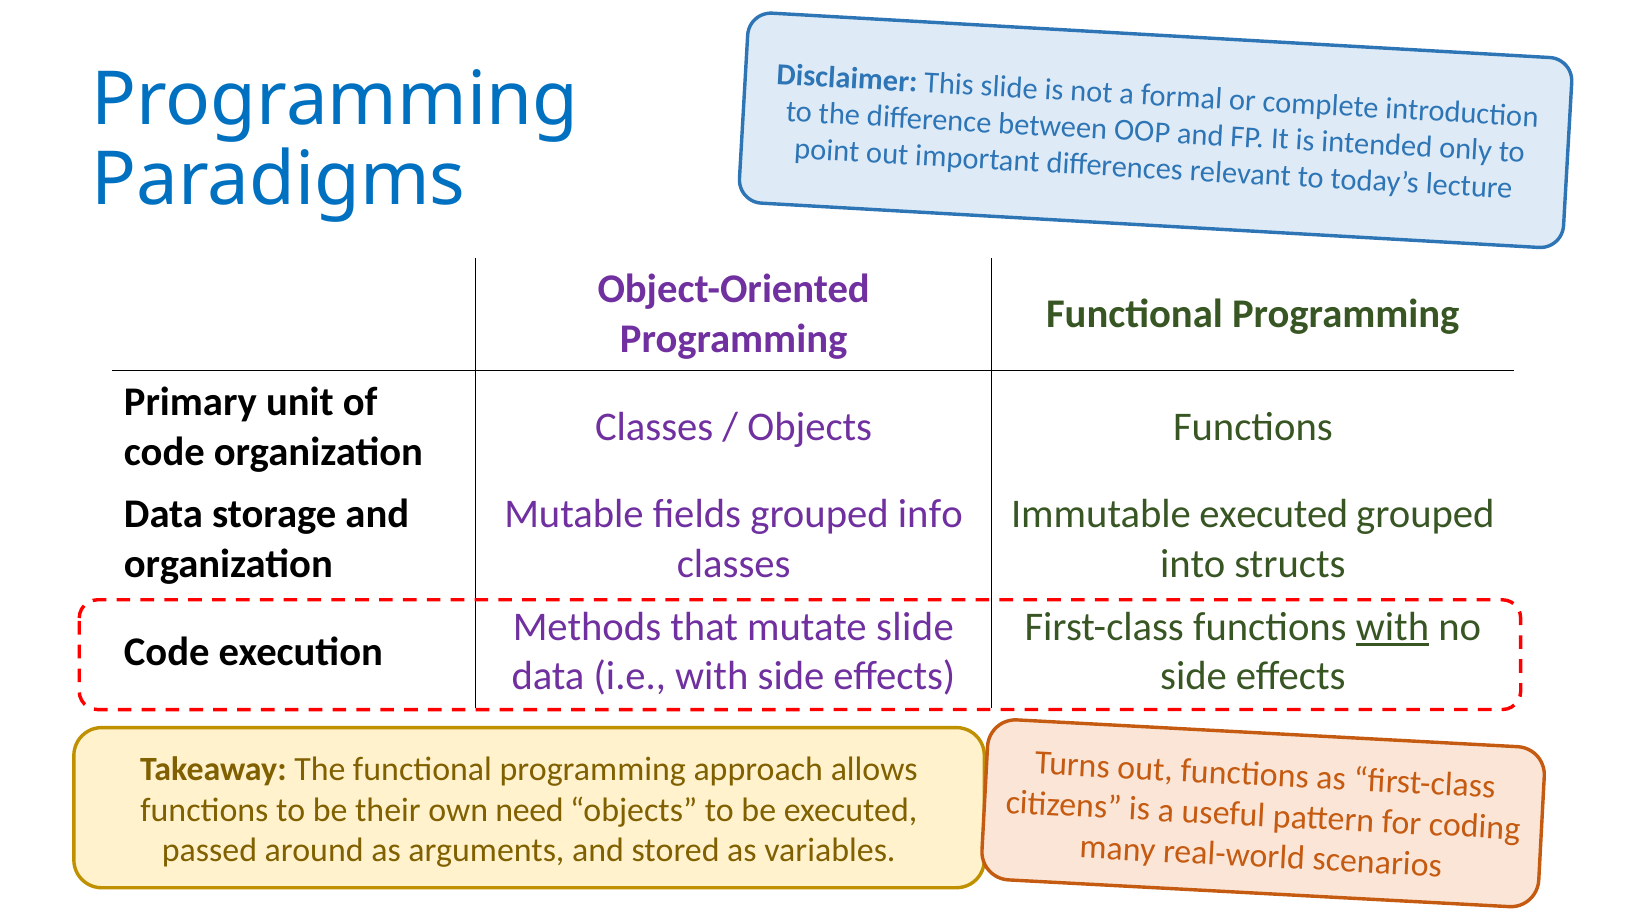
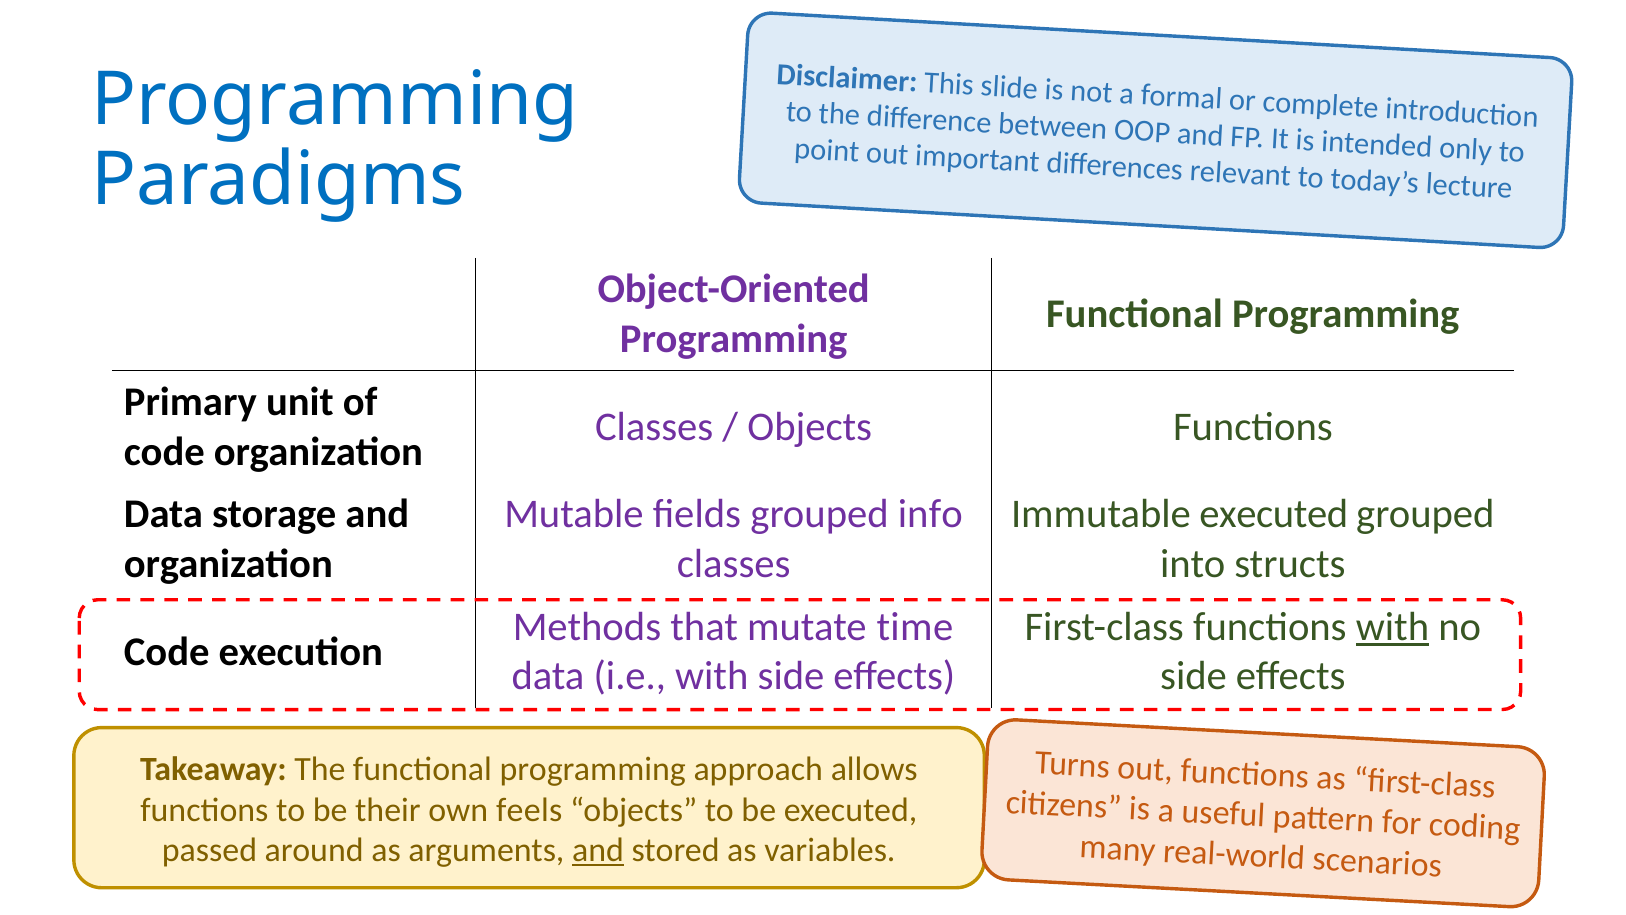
mutate slide: slide -> time
need: need -> feels
and at (598, 850) underline: none -> present
